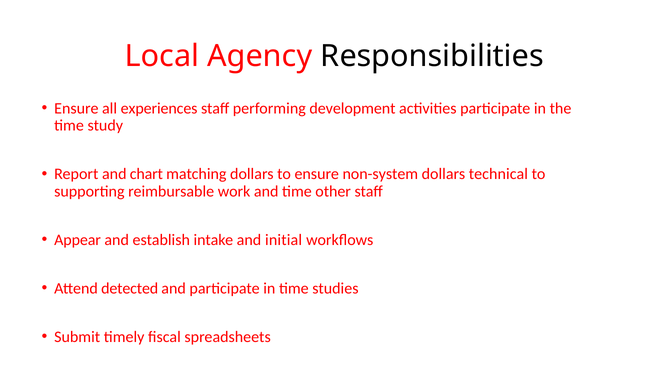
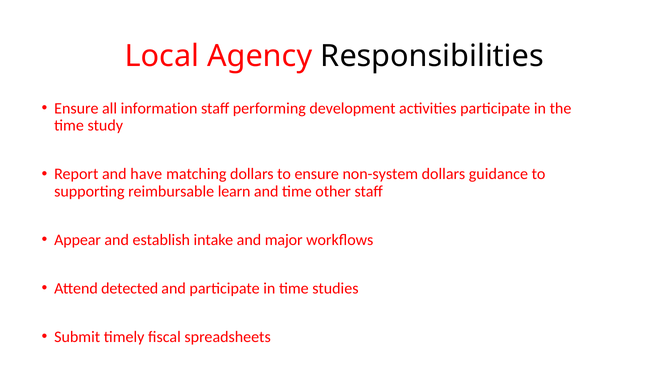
experiences: experiences -> information
chart: chart -> have
technical: technical -> guidance
work: work -> learn
initial: initial -> major
